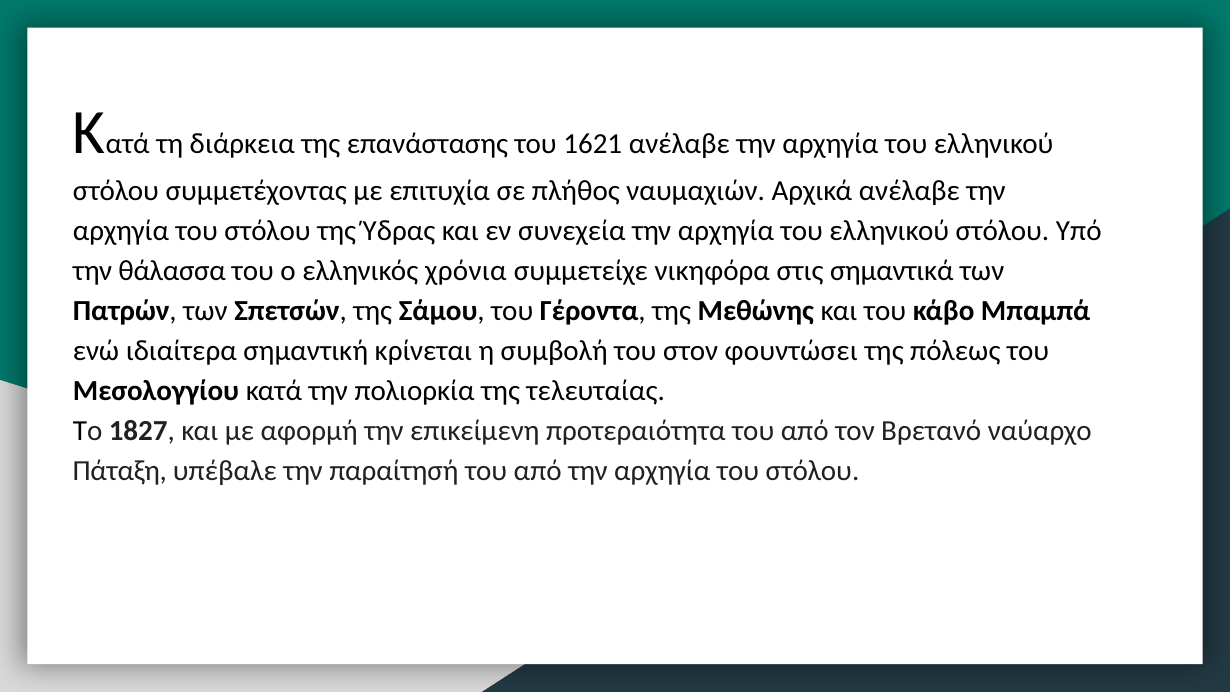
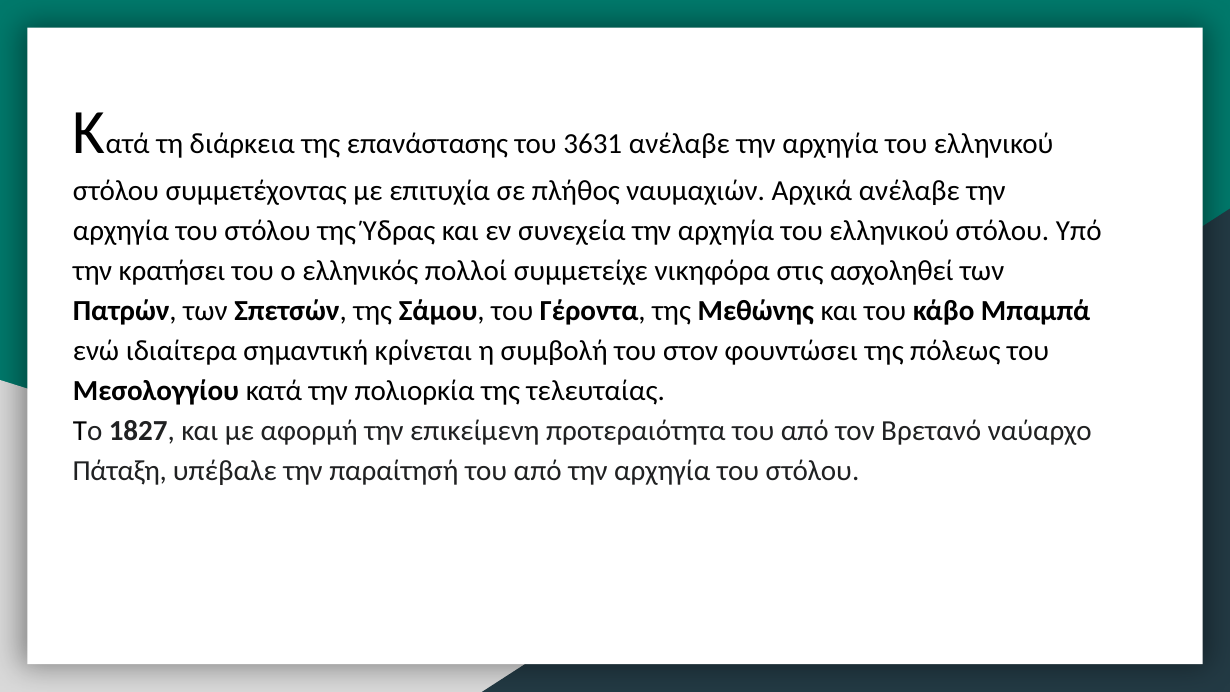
1621: 1621 -> 3631
θάλασσα: θάλασσα -> κρατήσει
χρόνια: χρόνια -> πολλοί
σημαντικά: σημαντικά -> ασχοληθεί
